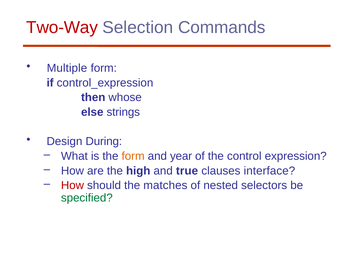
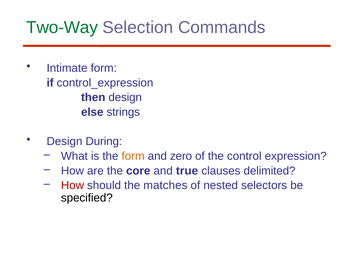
Two-Way colour: red -> green
Multiple: Multiple -> Intimate
then whose: whose -> design
year: year -> zero
high: high -> core
interface: interface -> delimited
specified colour: green -> black
